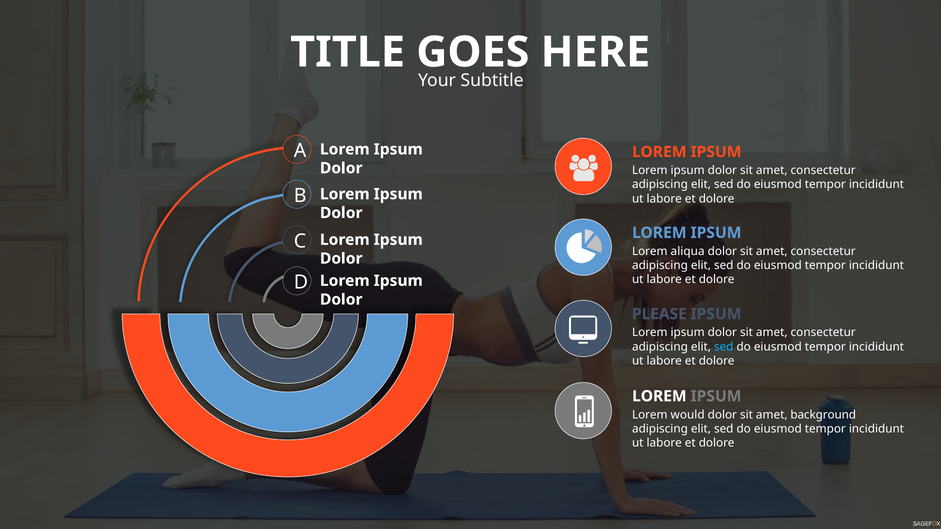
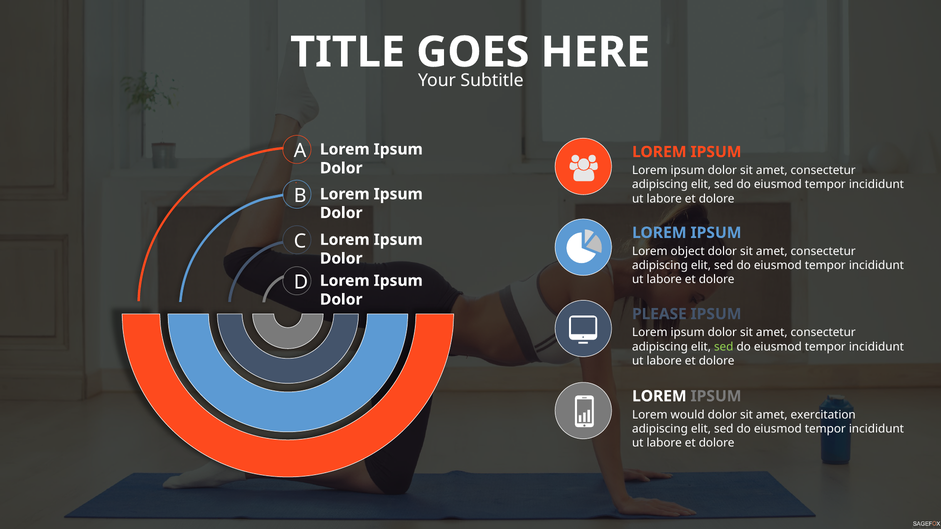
aliqua: aliqua -> object
sed at (724, 347) colour: light blue -> light green
background: background -> exercitation
